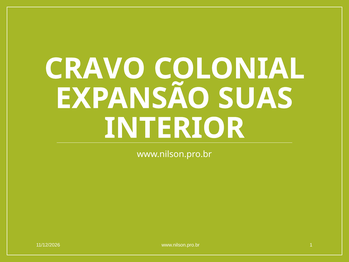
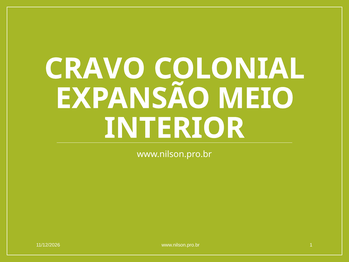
SUAS: SUAS -> MEIO
